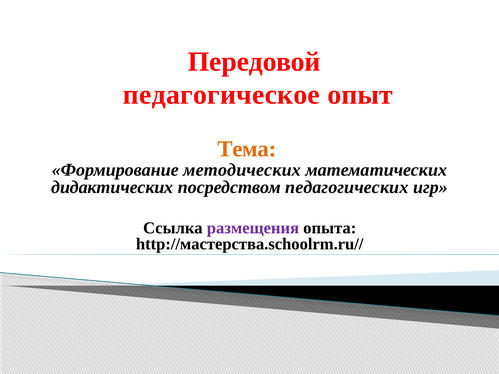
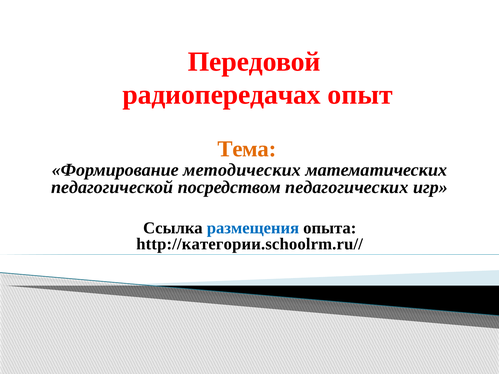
педагогическое: педагогическое -> радиопередачах
дидактических: дидактических -> педагогической
размещения colour: purple -> blue
http://мастерства.schoolrm.ru//: http://мастерства.schoolrm.ru// -> http://категории.schoolrm.ru//
